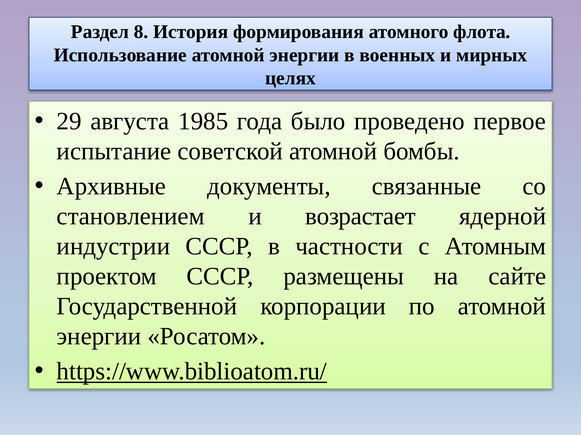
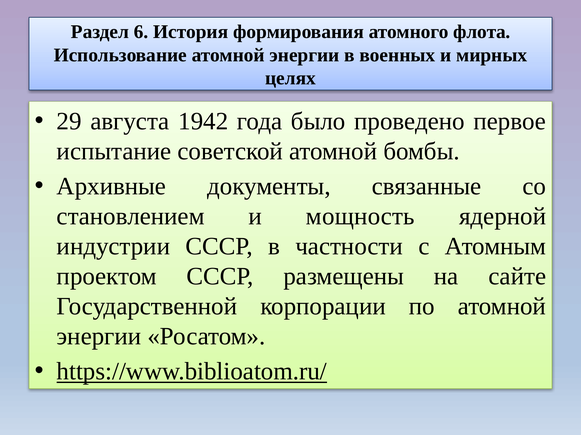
8: 8 -> 6
1985: 1985 -> 1942
возрастает: возрастает -> мощность
